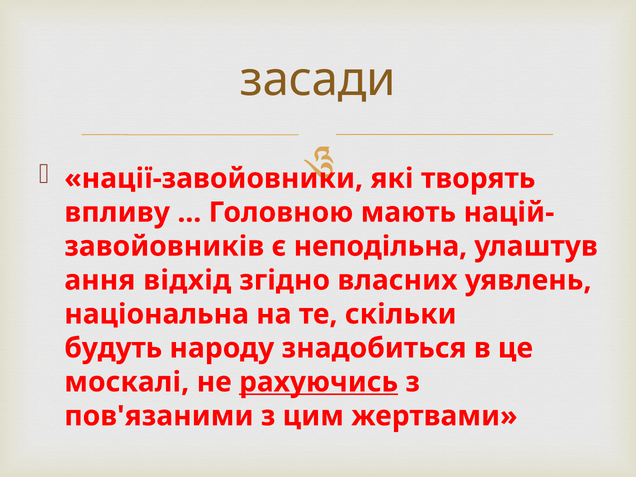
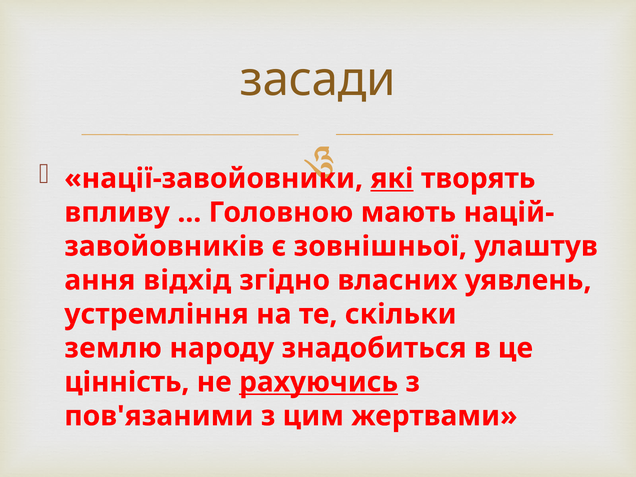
які underline: none -> present
неподільна: неподільна -> зовнішньої
національна: національна -> устремління
будуть: будуть -> землю
москалі: москалі -> цінність
